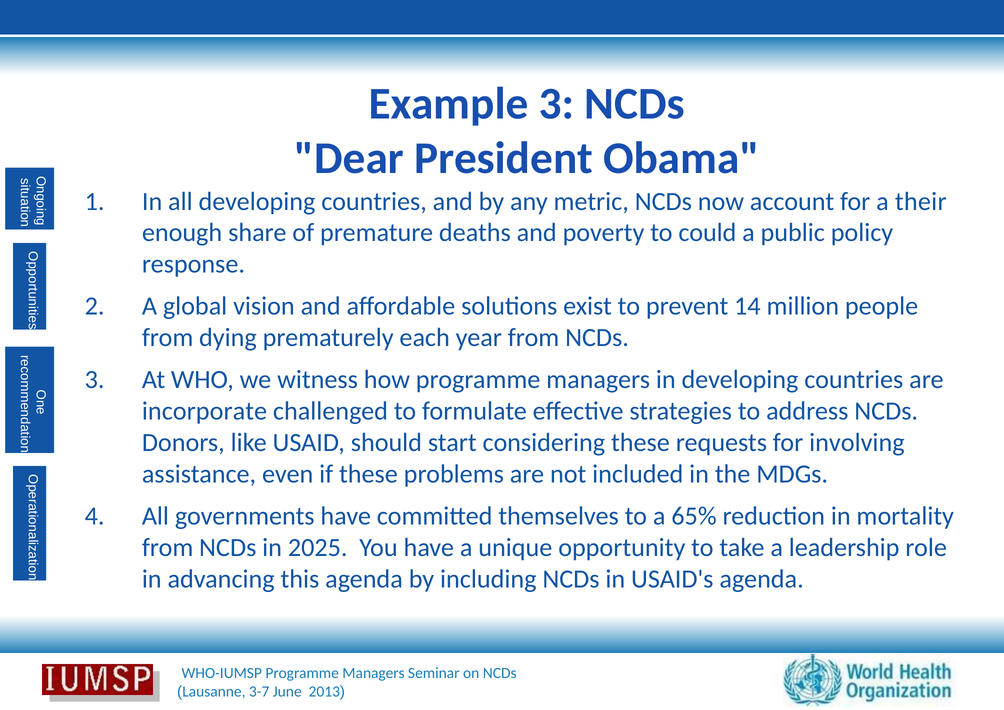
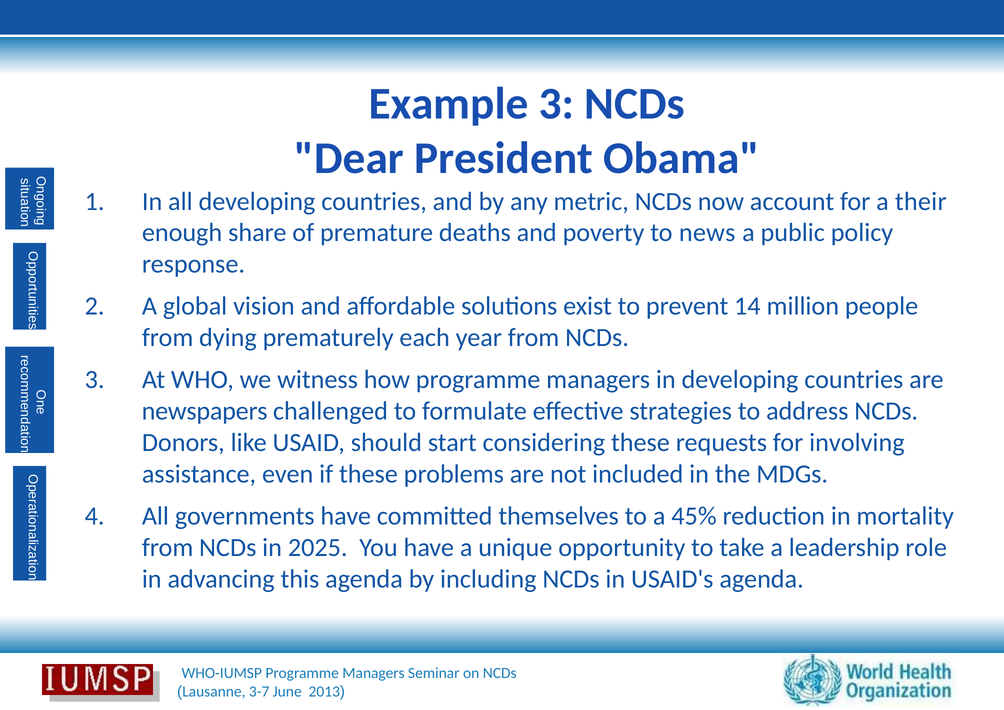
could: could -> news
incorporate: incorporate -> newspapers
65%: 65% -> 45%
